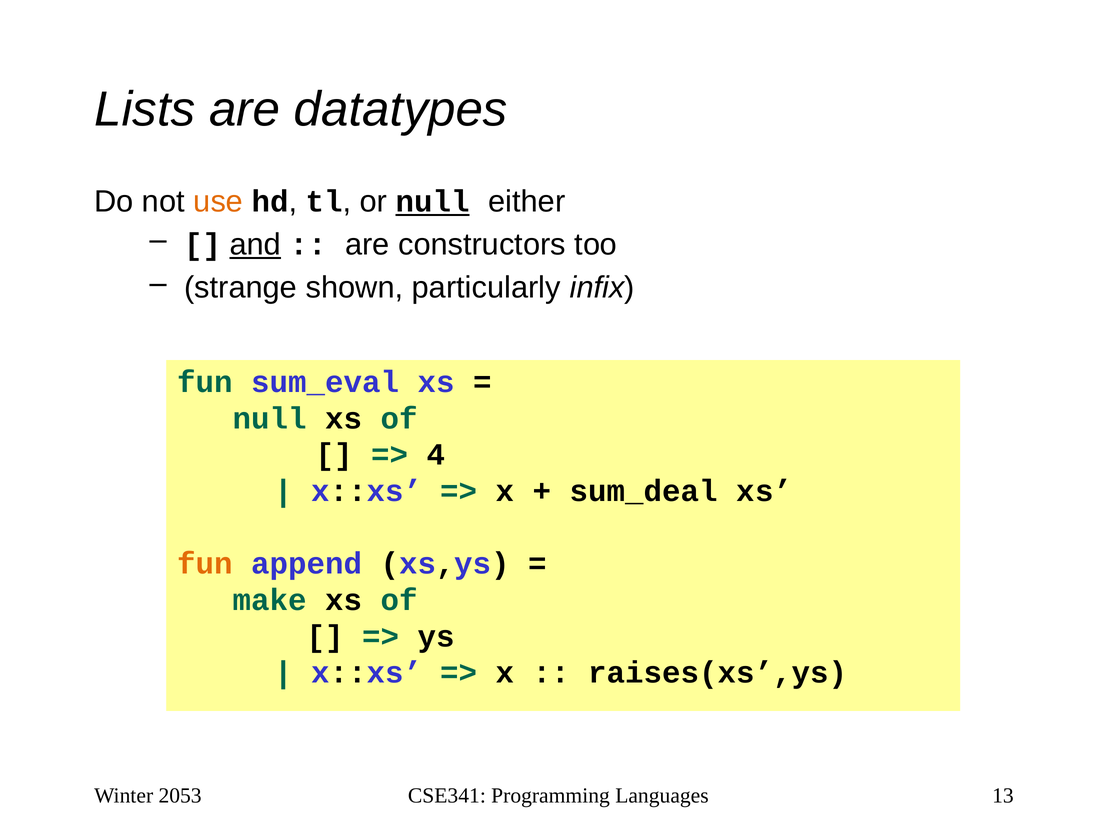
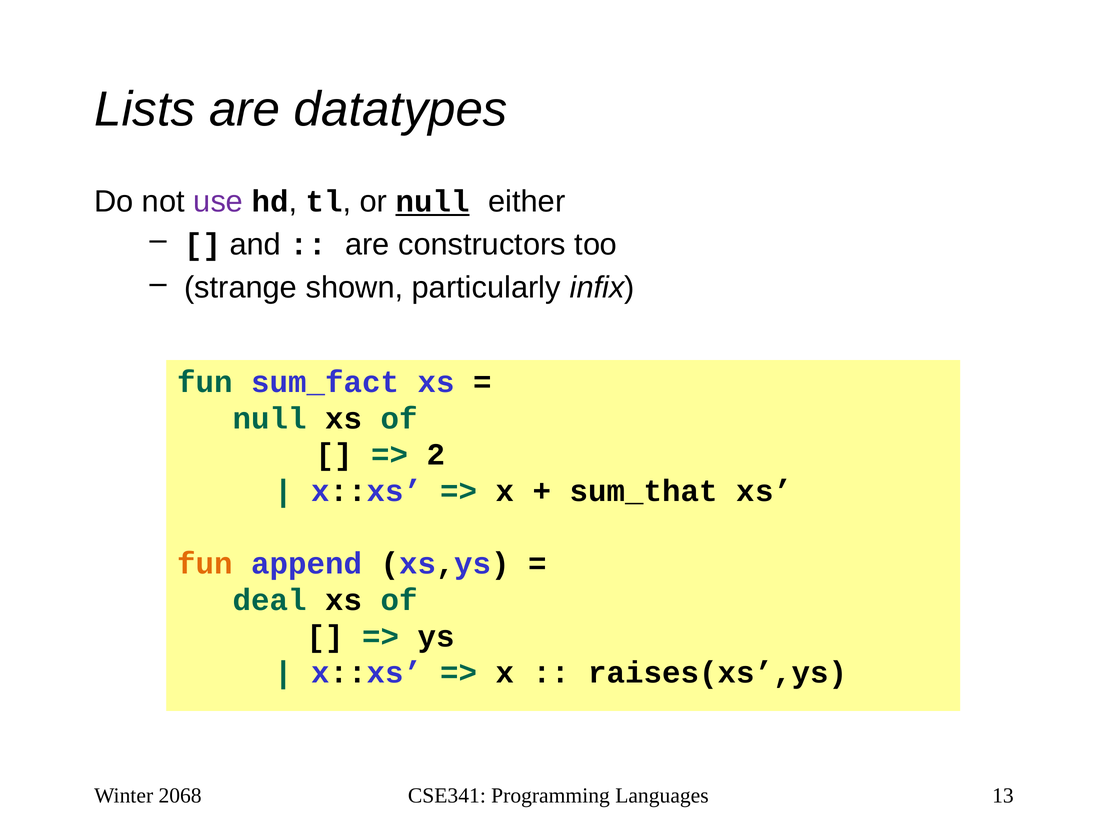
use colour: orange -> purple
and underline: present -> none
sum_eval: sum_eval -> sum_fact
4: 4 -> 2
sum_deal: sum_deal -> sum_that
make: make -> deal
2053: 2053 -> 2068
